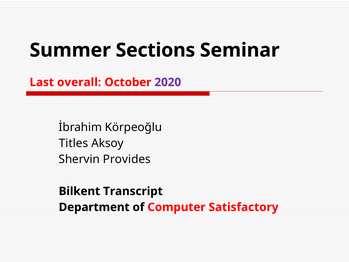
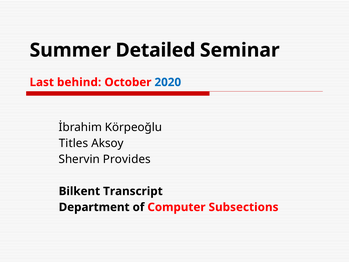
Sections: Sections -> Detailed
overall: overall -> behind
2020 colour: purple -> blue
Satisfactory: Satisfactory -> Subsections
